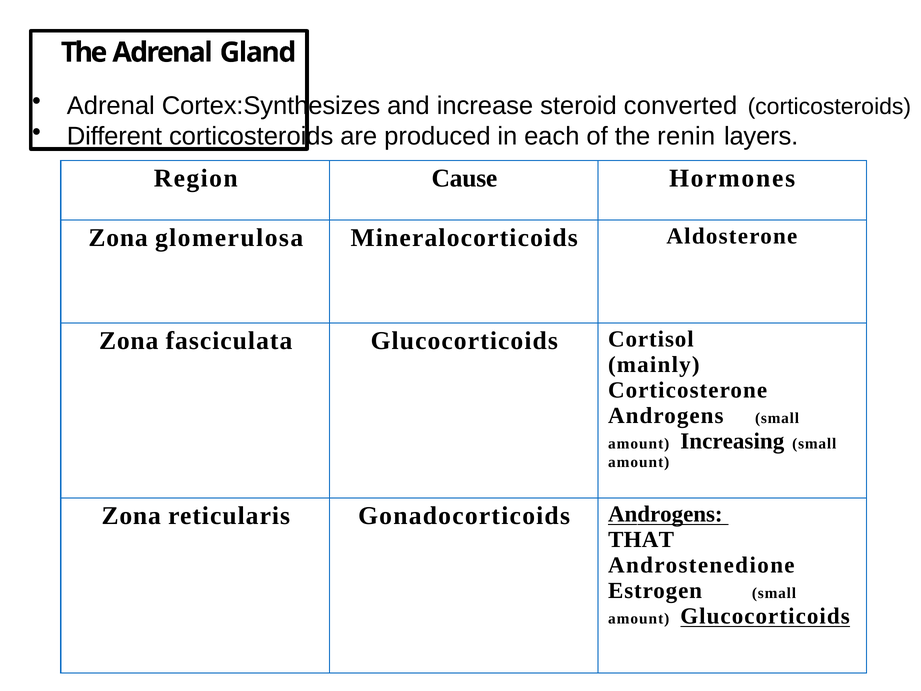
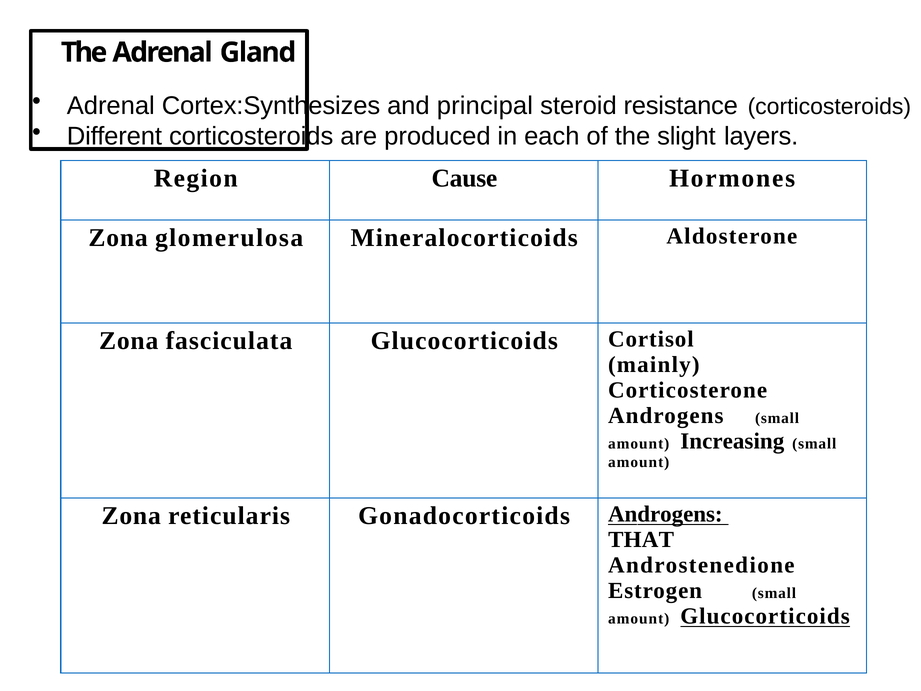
increase: increase -> principal
converted: converted -> resistance
renin: renin -> slight
